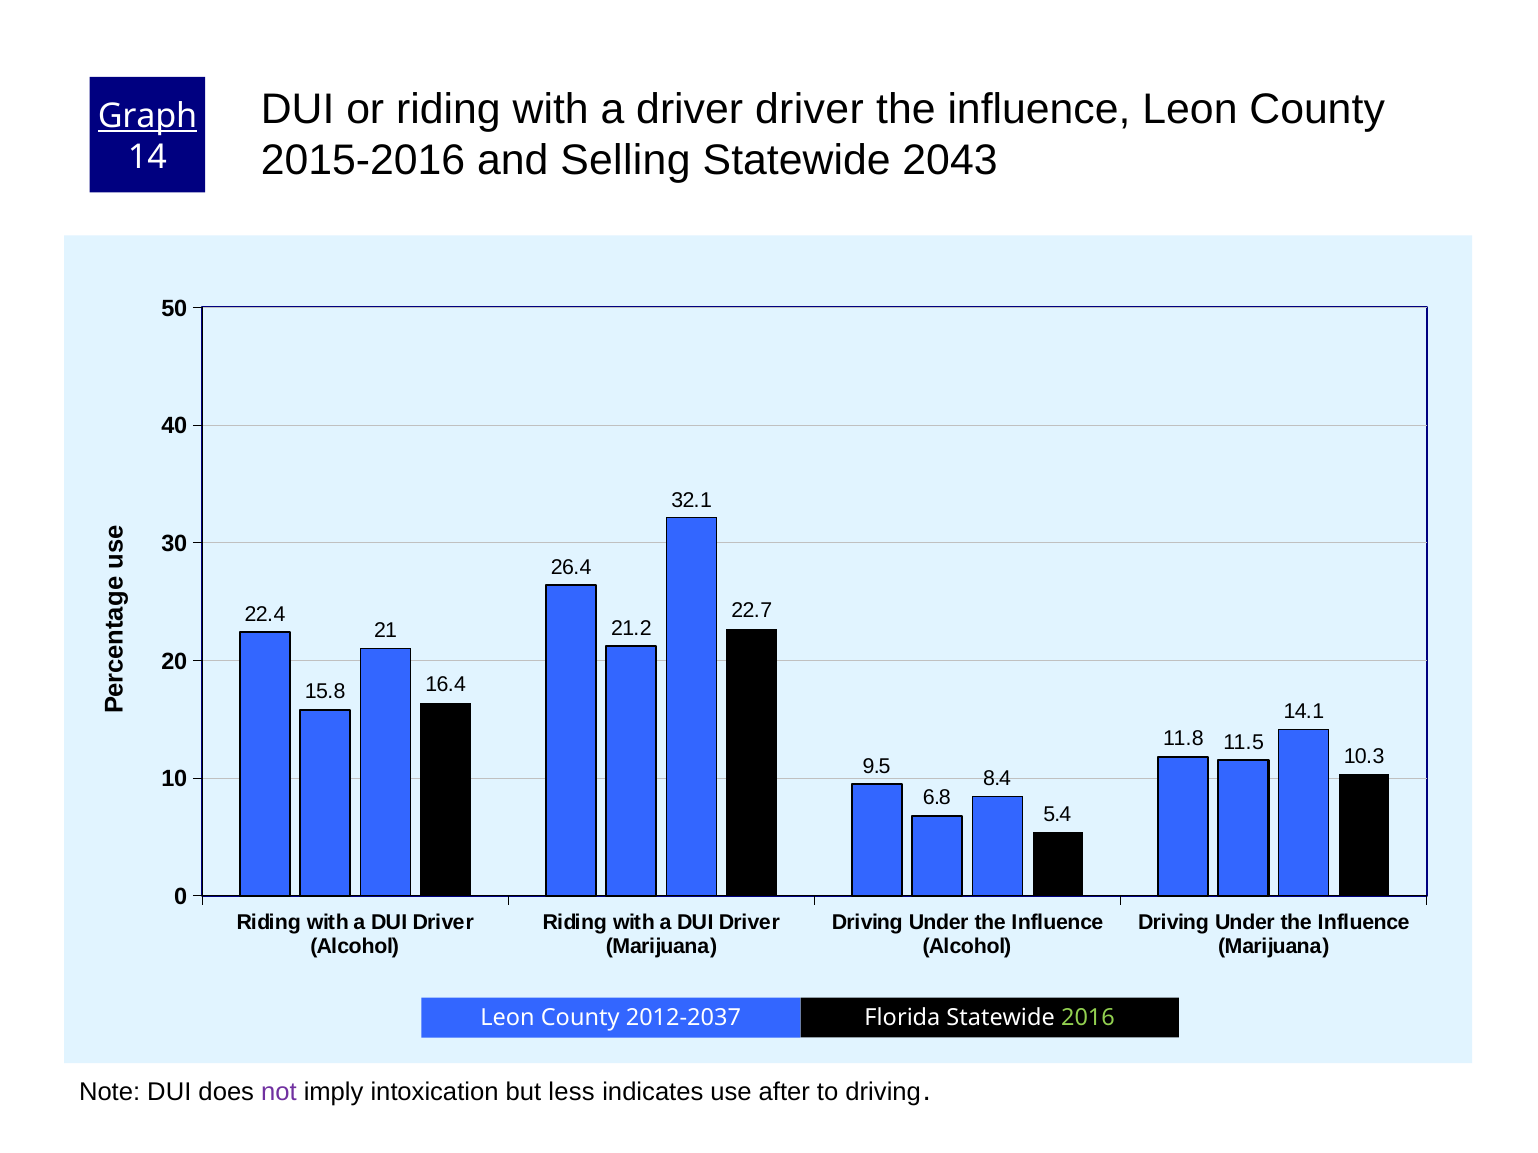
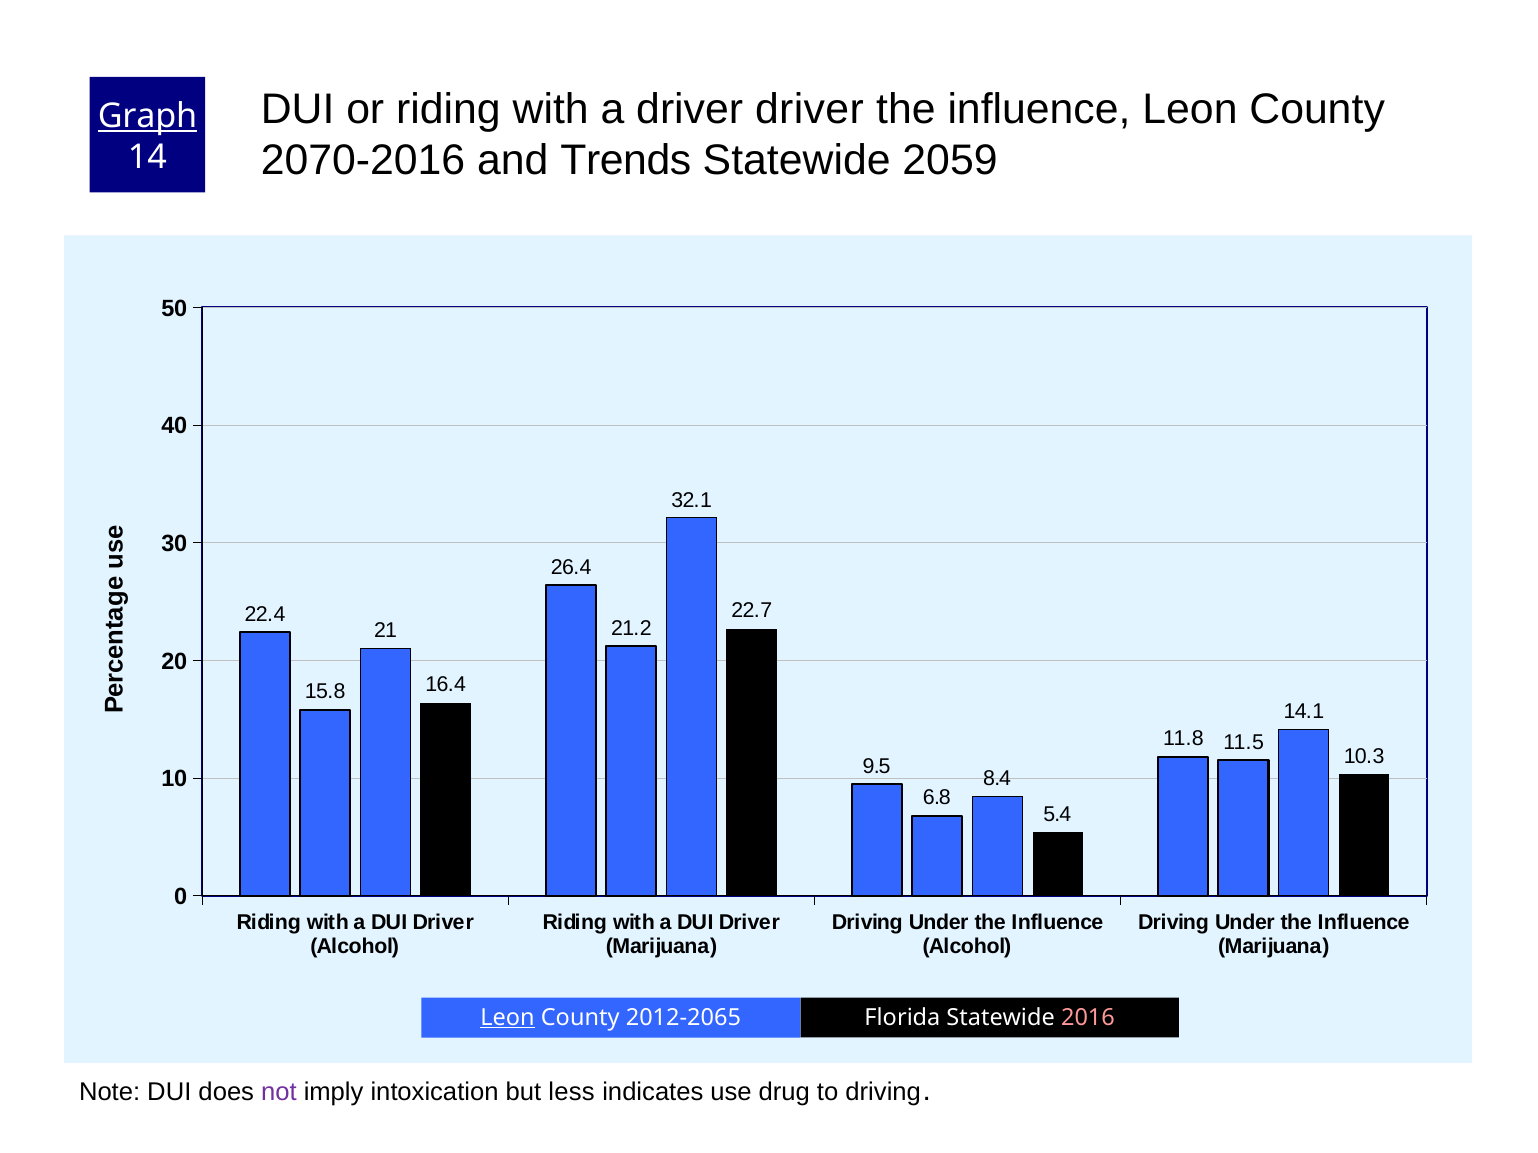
2015-2016: 2015-2016 -> 2070-2016
Selling: Selling -> Trends
2043: 2043 -> 2059
Leon at (508, 1018) underline: none -> present
2012-2037: 2012-2037 -> 2012-2065
2016 colour: light green -> pink
after: after -> drug
